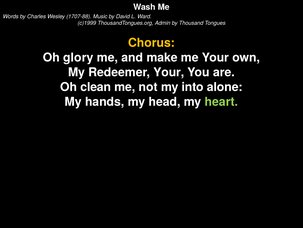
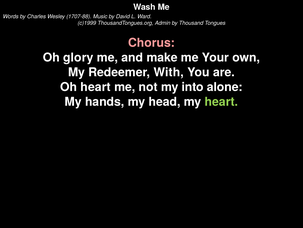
Chorus colour: yellow -> pink
Redeemer Your: Your -> With
Oh clean: clean -> heart
